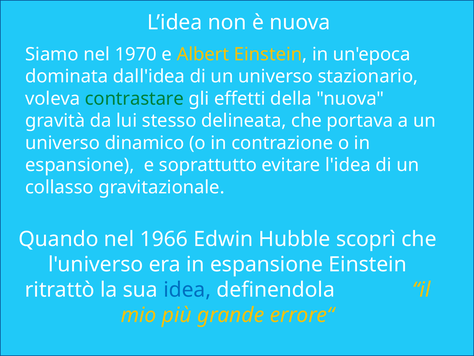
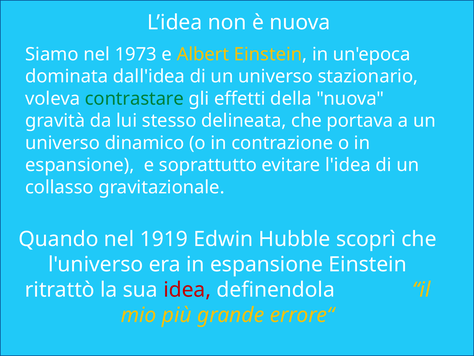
1970: 1970 -> 1973
1966: 1966 -> 1919
idea colour: blue -> red
